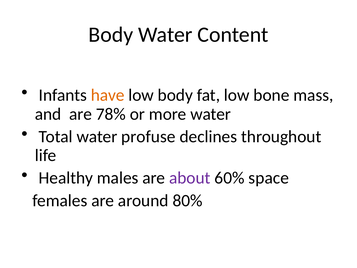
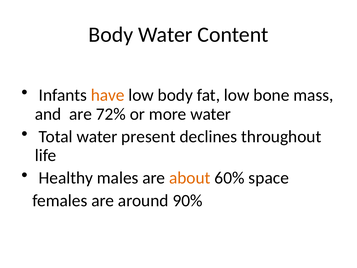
78%: 78% -> 72%
profuse: profuse -> present
about colour: purple -> orange
80%: 80% -> 90%
